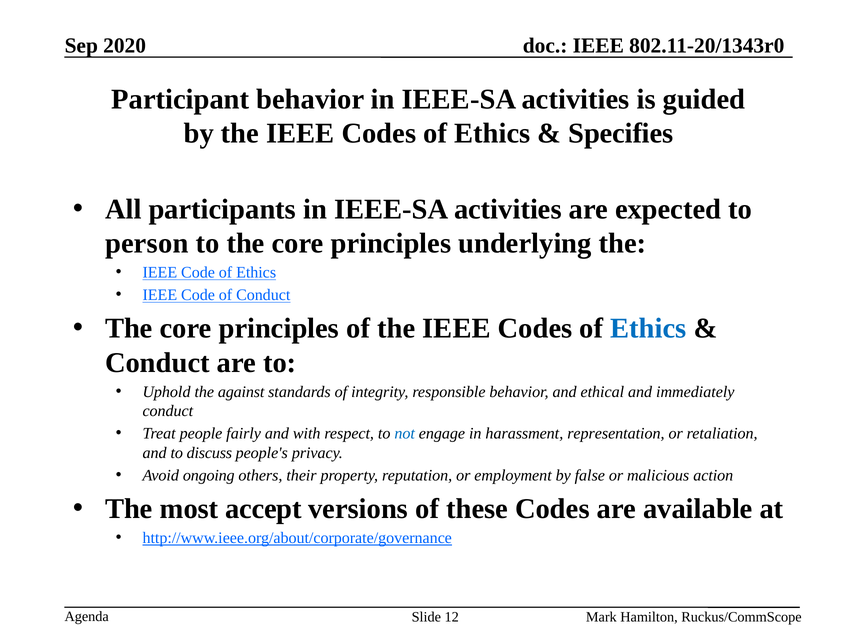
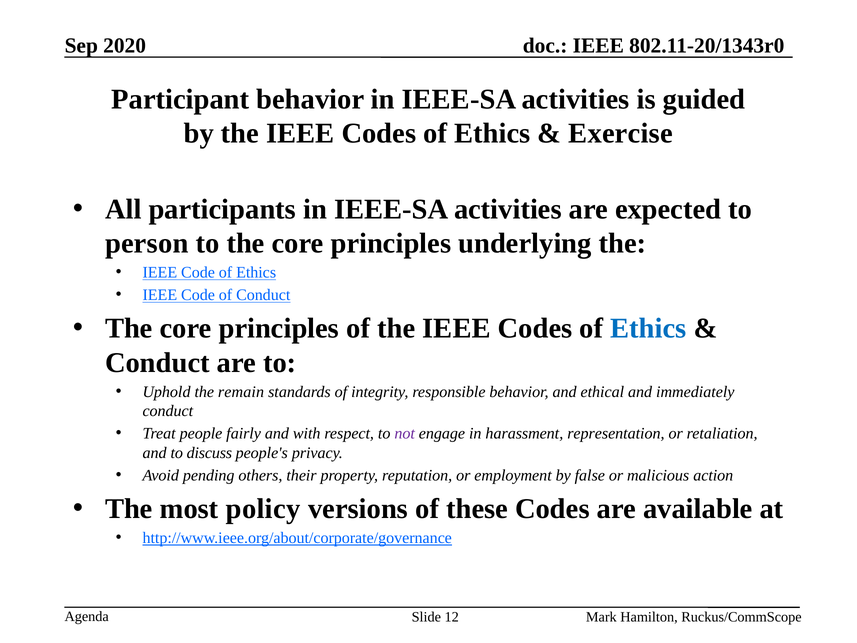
Specifies: Specifies -> Exercise
against: against -> remain
not colour: blue -> purple
ongoing: ongoing -> pending
accept: accept -> policy
